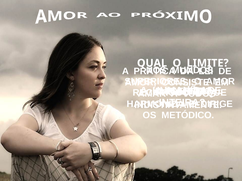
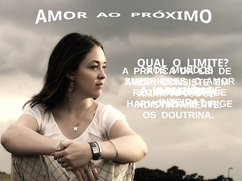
METÓDICO: METÓDICO -> DOUTRINA
